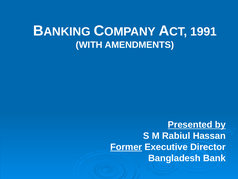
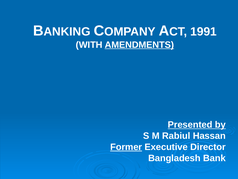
AMENDMENTS underline: none -> present
